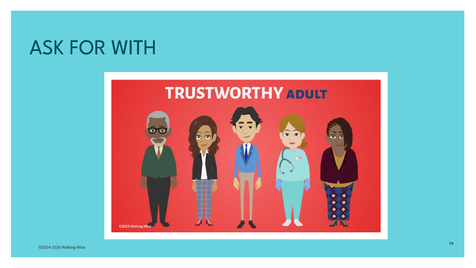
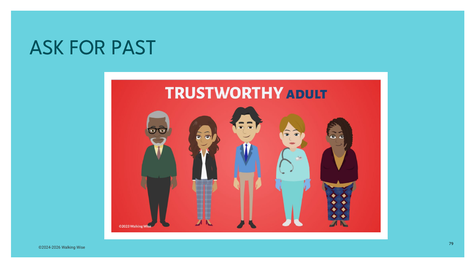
WITH: WITH -> PAST
